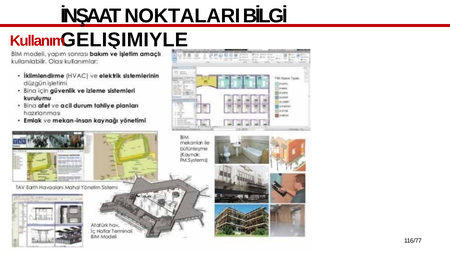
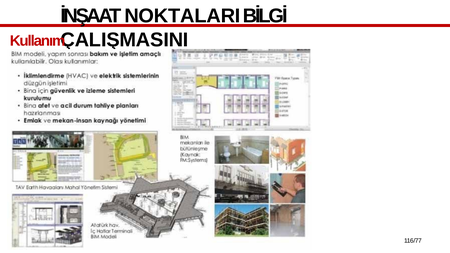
GELIŞIMIYLE: GELIŞIMIYLE -> ÇALIŞMASINI
